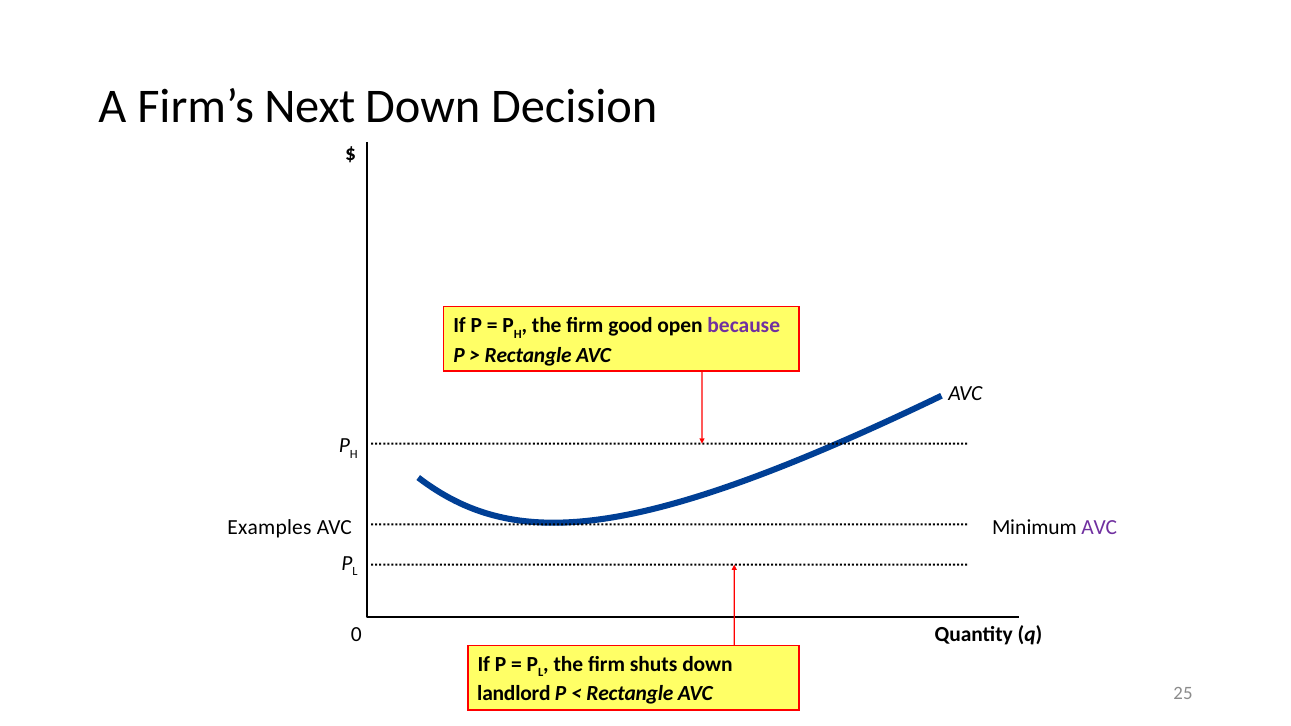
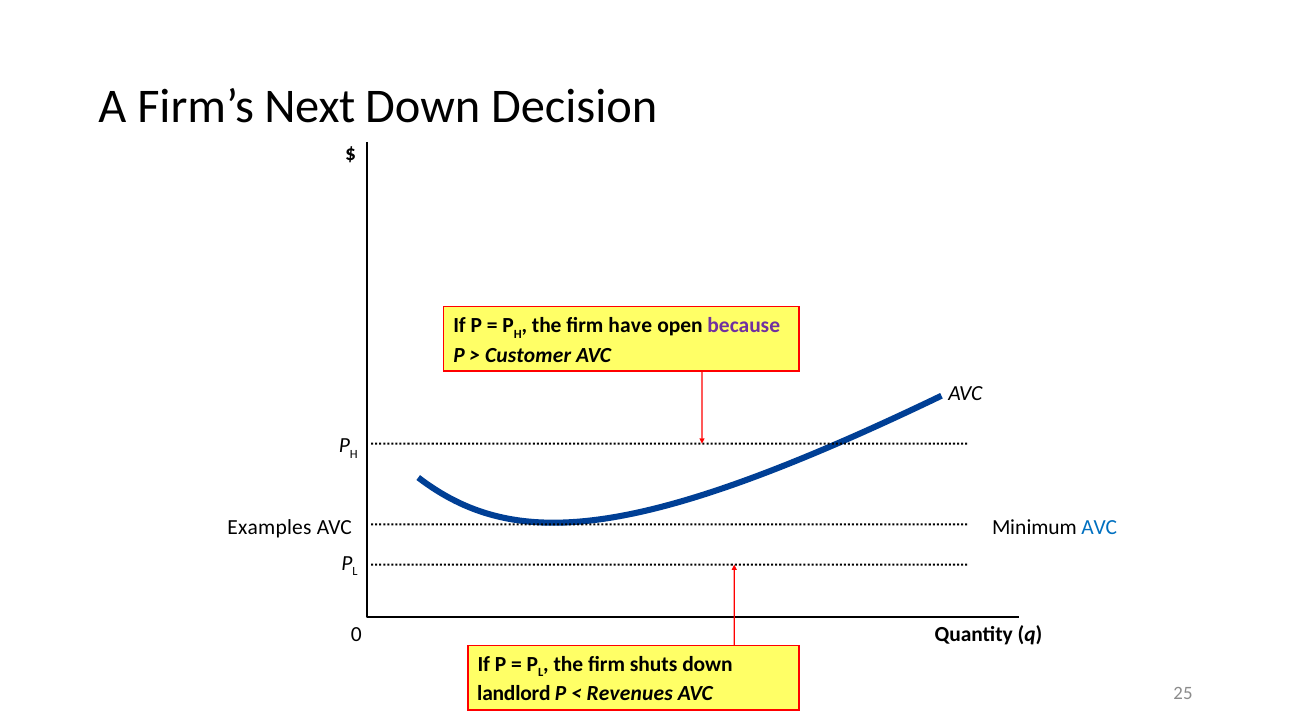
good: good -> have
Rectangle at (528, 355): Rectangle -> Customer
AVC at (1099, 527) colour: purple -> blue
Rectangle at (630, 694): Rectangle -> Revenues
